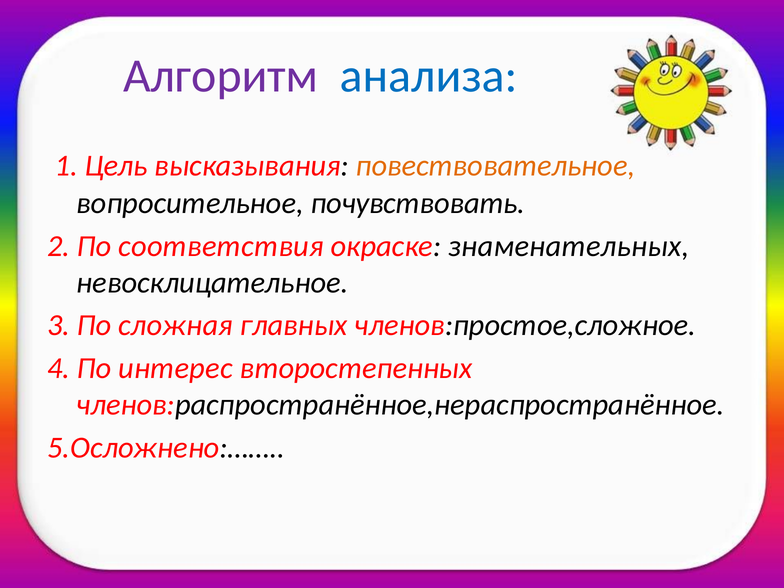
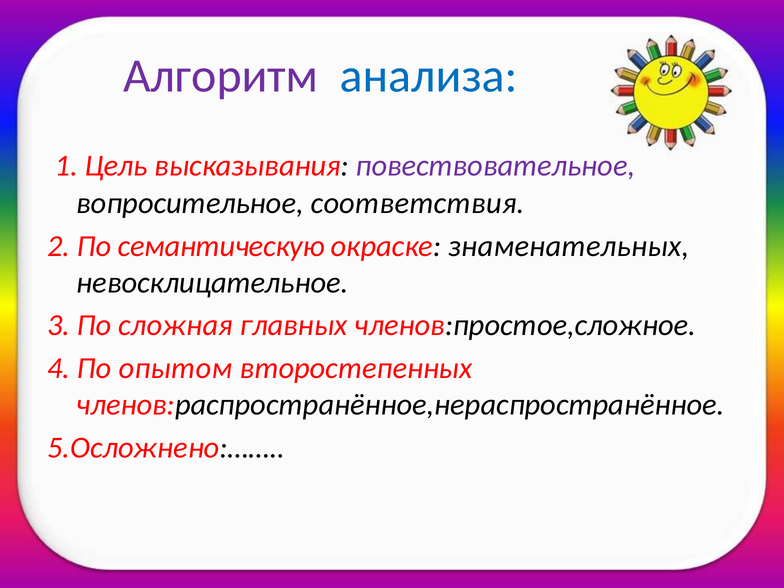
повествовательное colour: orange -> purple
почувствовать: почувствовать -> соответствия
соответствия: соответствия -> семантическую
интерес: интерес -> опытом
